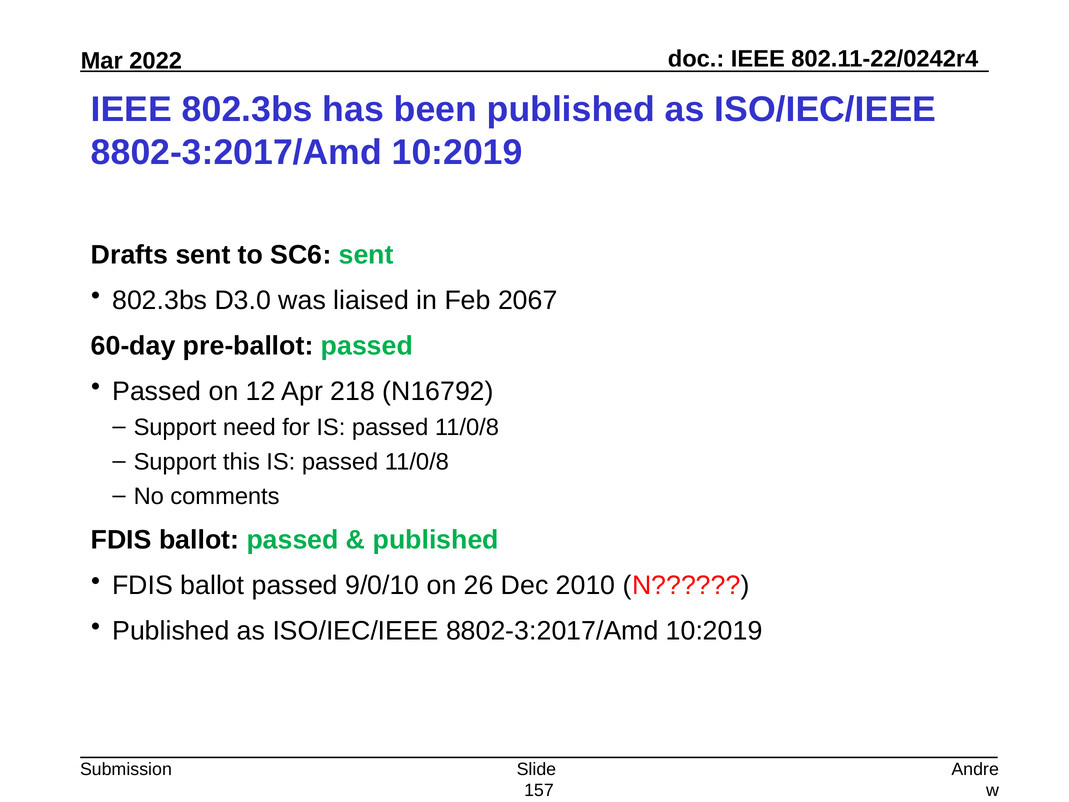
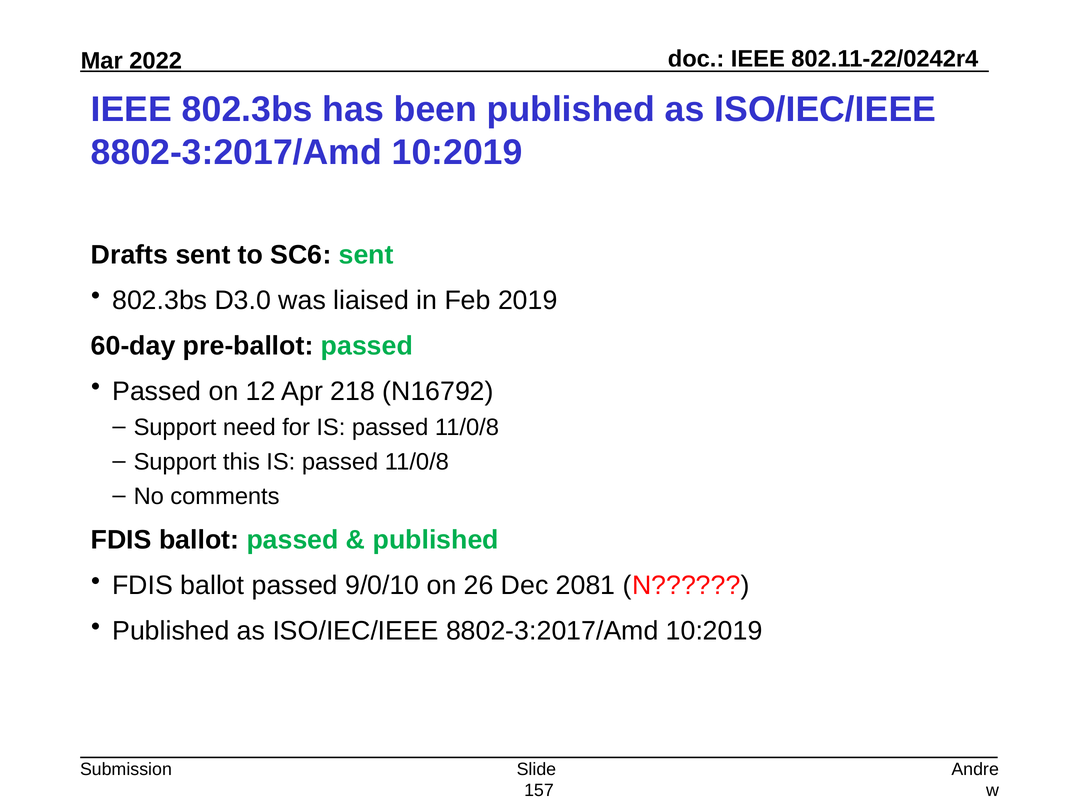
2067: 2067 -> 2019
2010: 2010 -> 2081
